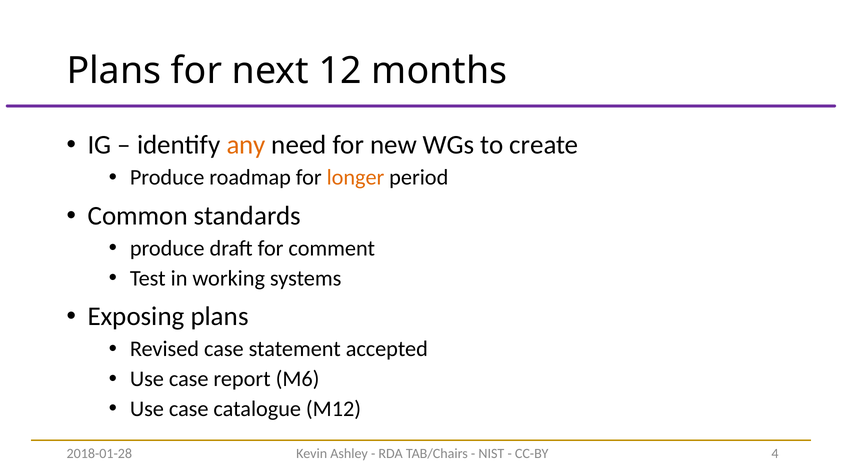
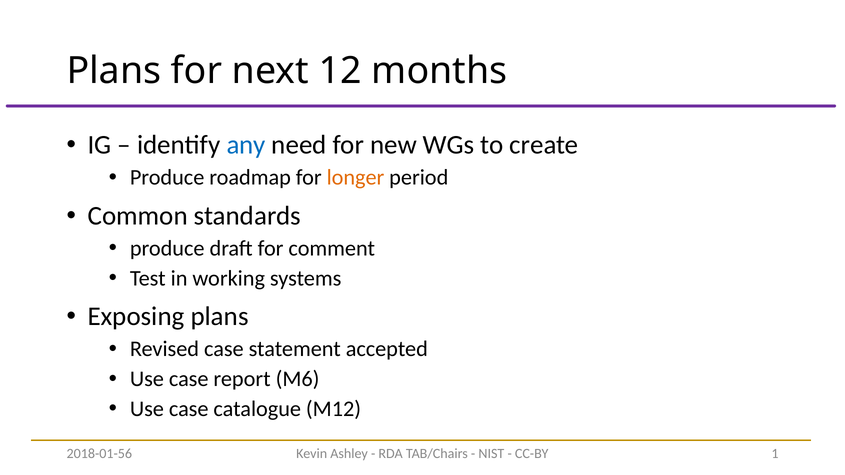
any colour: orange -> blue
4: 4 -> 1
2018-01-28: 2018-01-28 -> 2018-01-56
